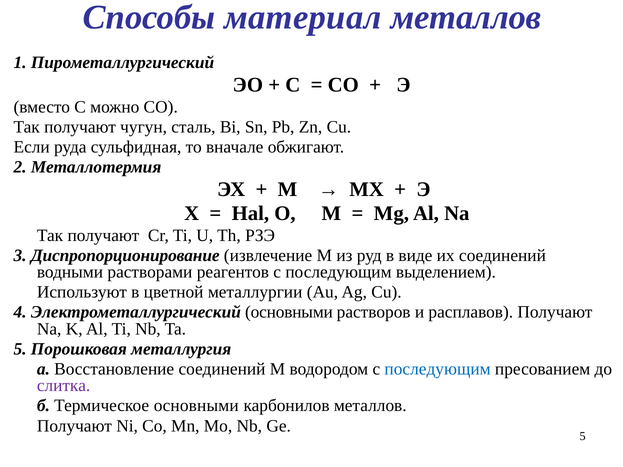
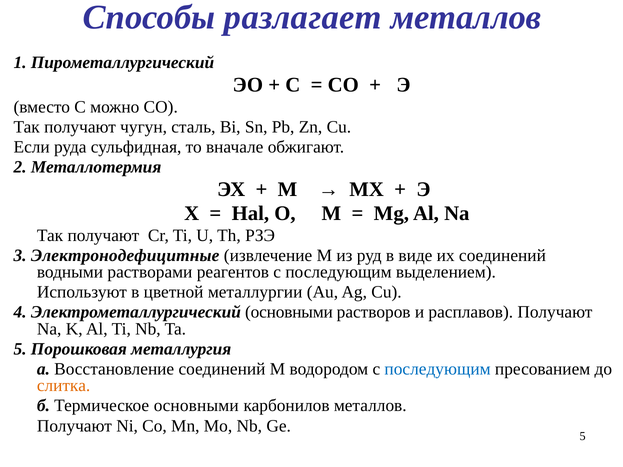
материал: материал -> разлагает
Диспропорционирование: Диспропорционирование -> Электронодефицитные
слитка colour: purple -> orange
